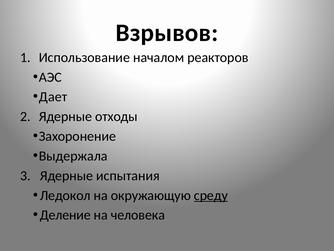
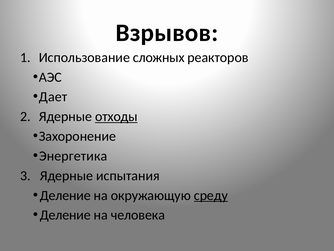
началом: началом -> сложных
отходы underline: none -> present
Выдержала: Выдержала -> Энергетика
Ледокол at (65, 195): Ледокол -> Деление
